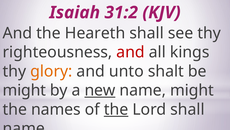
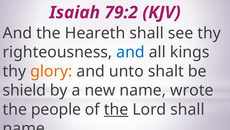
31:2: 31:2 -> 79:2
and at (130, 52) colour: red -> blue
might at (24, 90): might -> shield
new underline: present -> none
name might: might -> wrote
names: names -> people
